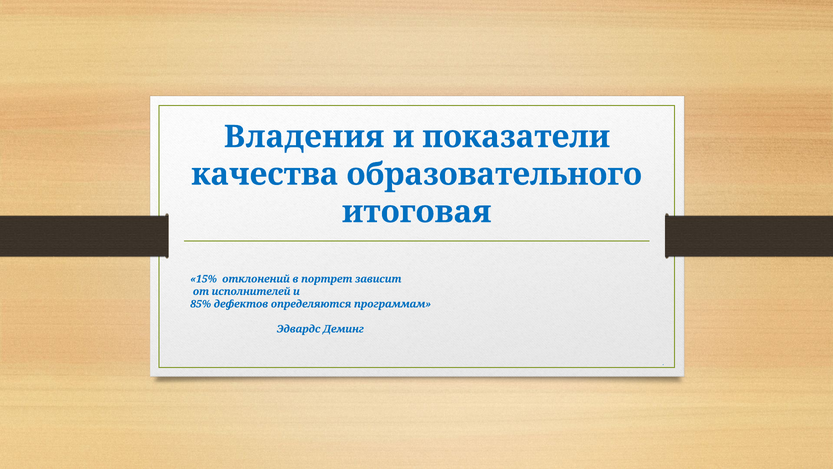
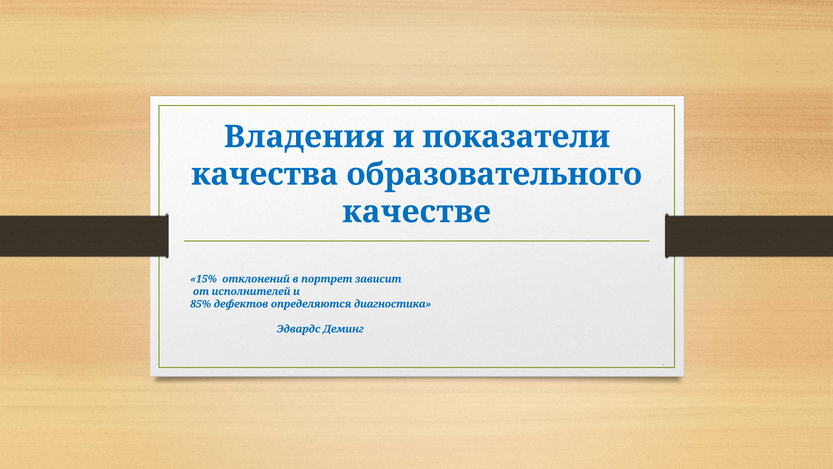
итоговая: итоговая -> качестве
программам: программам -> диагностика
